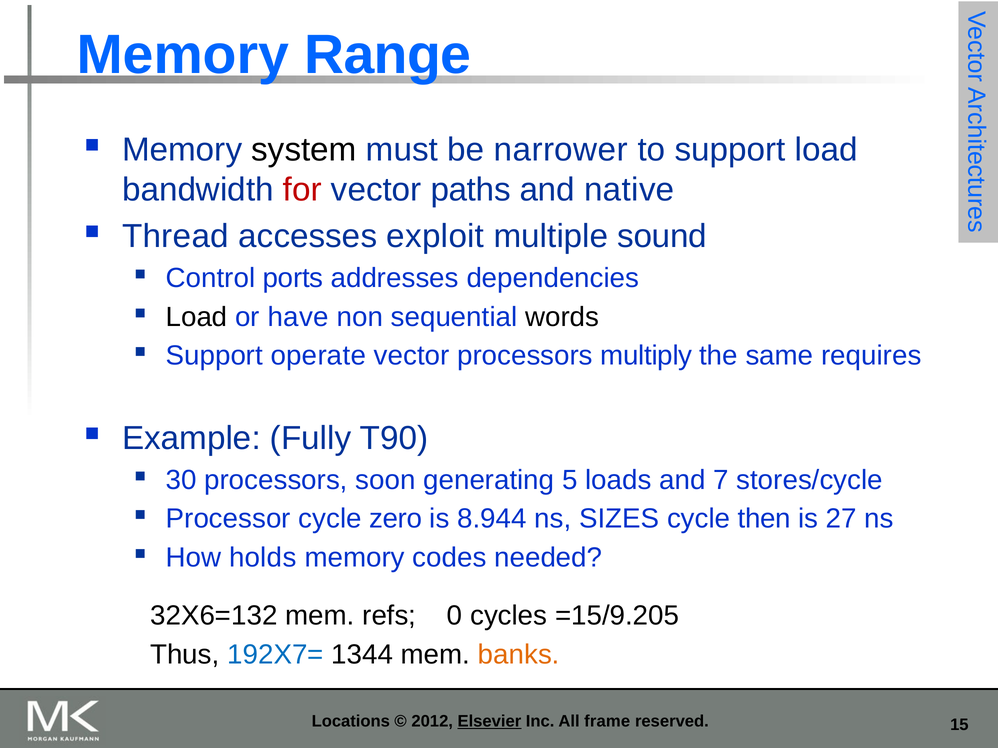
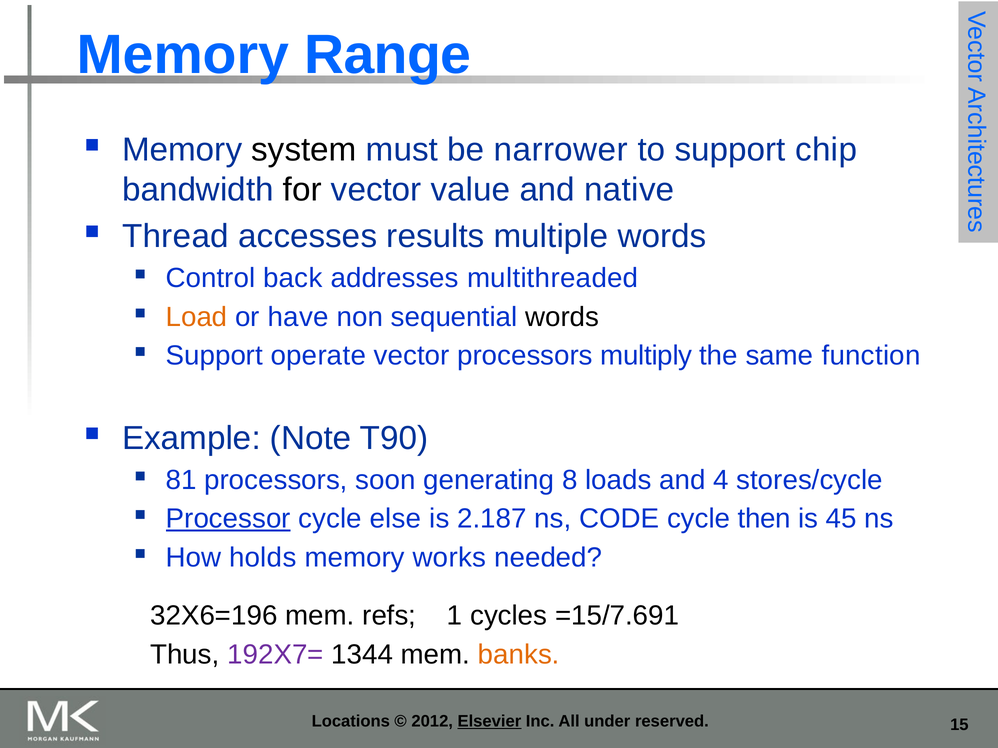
support load: load -> chip
for colour: red -> black
paths: paths -> value
exploit: exploit -> results
multiple sound: sound -> words
ports: ports -> back
dependencies: dependencies -> multithreaded
Load at (197, 317) colour: black -> orange
requires: requires -> function
Fully: Fully -> Note
30: 30 -> 81
5: 5 -> 8
7: 7 -> 4
Processor underline: none -> present
zero: zero -> else
8.944: 8.944 -> 2.187
SIZES: SIZES -> CODE
27: 27 -> 45
codes: codes -> works
32X6=132: 32X6=132 -> 32X6=196
0: 0 -> 1
=15/9.205: =15/9.205 -> =15/7.691
192X7= colour: blue -> purple
frame: frame -> under
